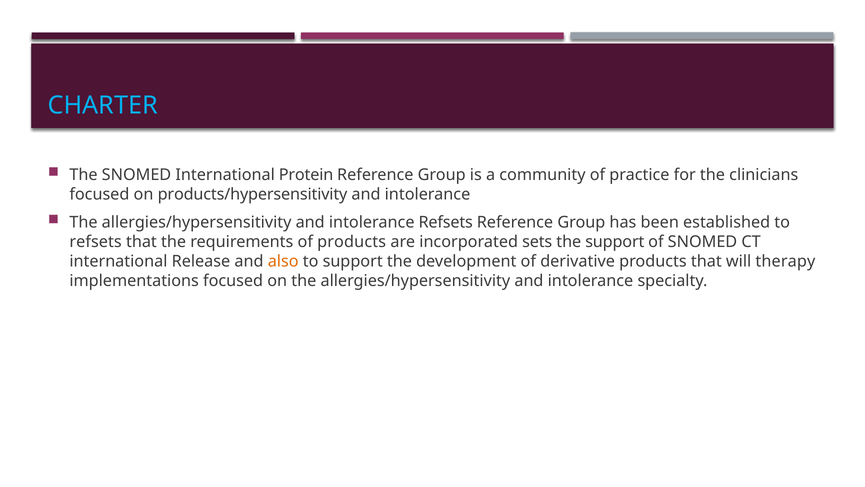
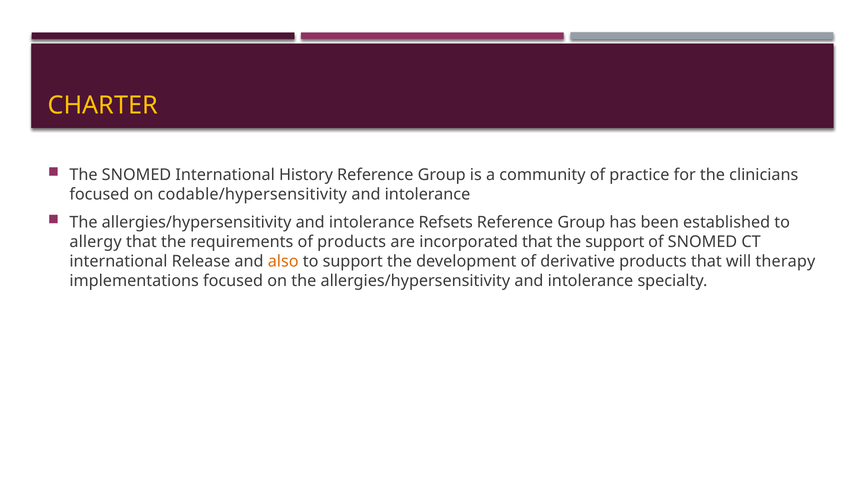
CHARTER colour: light blue -> yellow
Protein: Protein -> History
products/hypersensitivity: products/hypersensitivity -> codable/hypersensitivity
refsets at (96, 242): refsets -> allergy
incorporated sets: sets -> that
